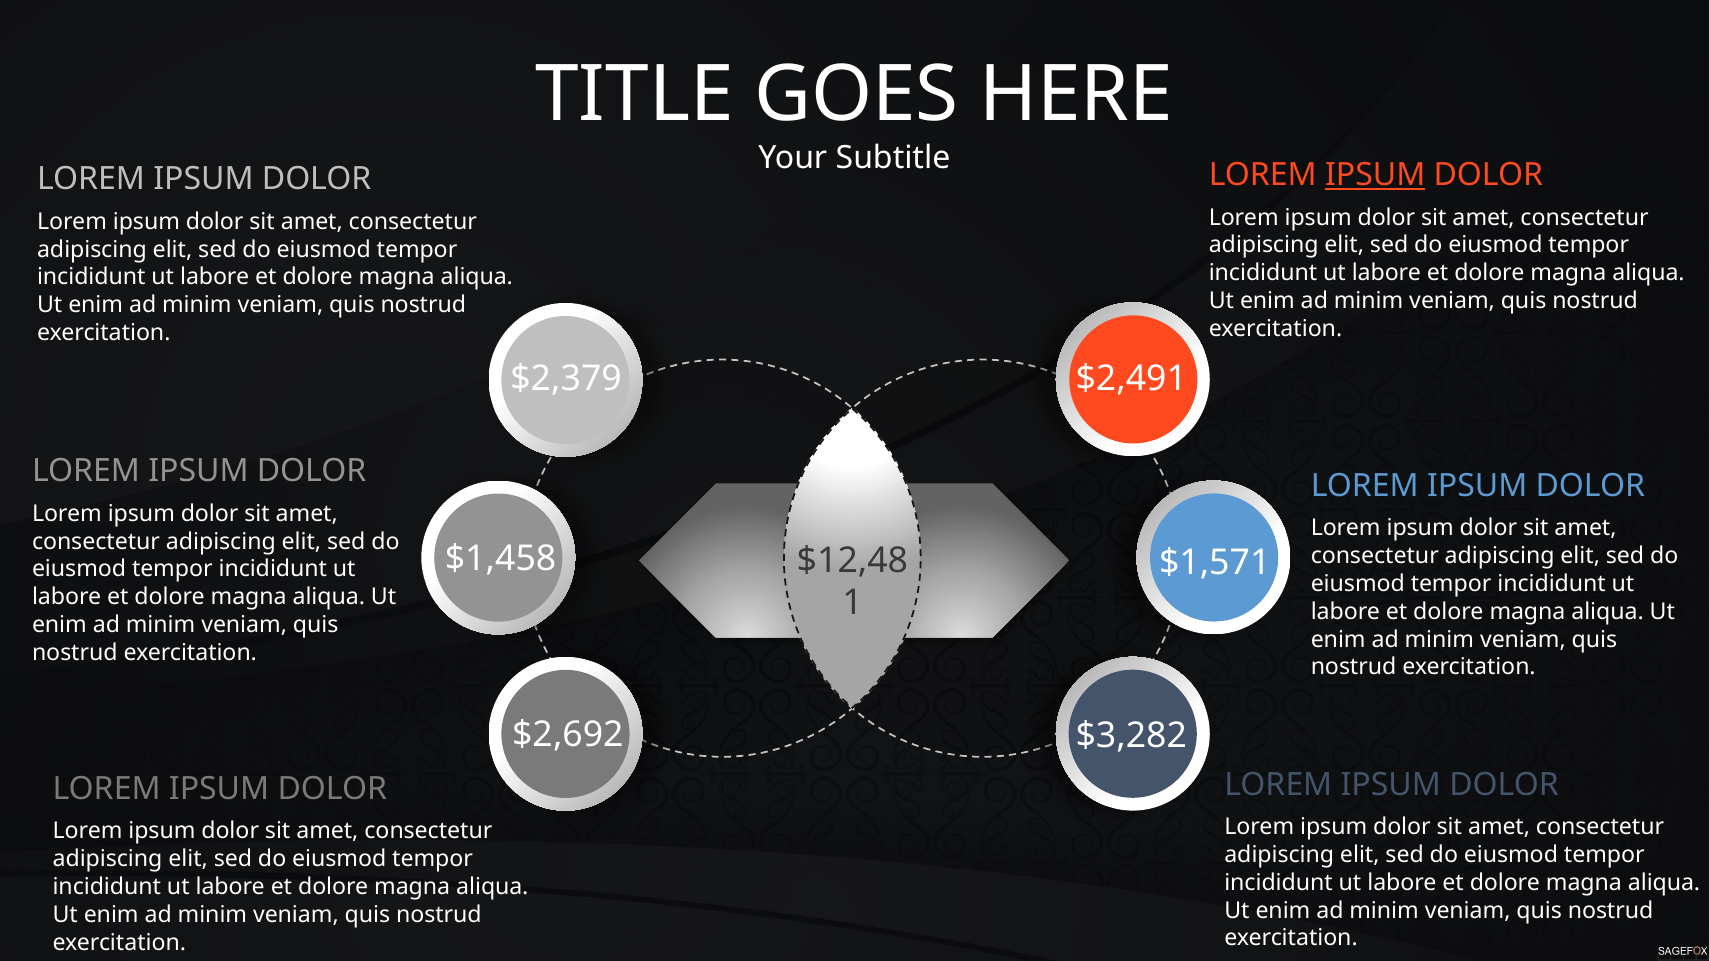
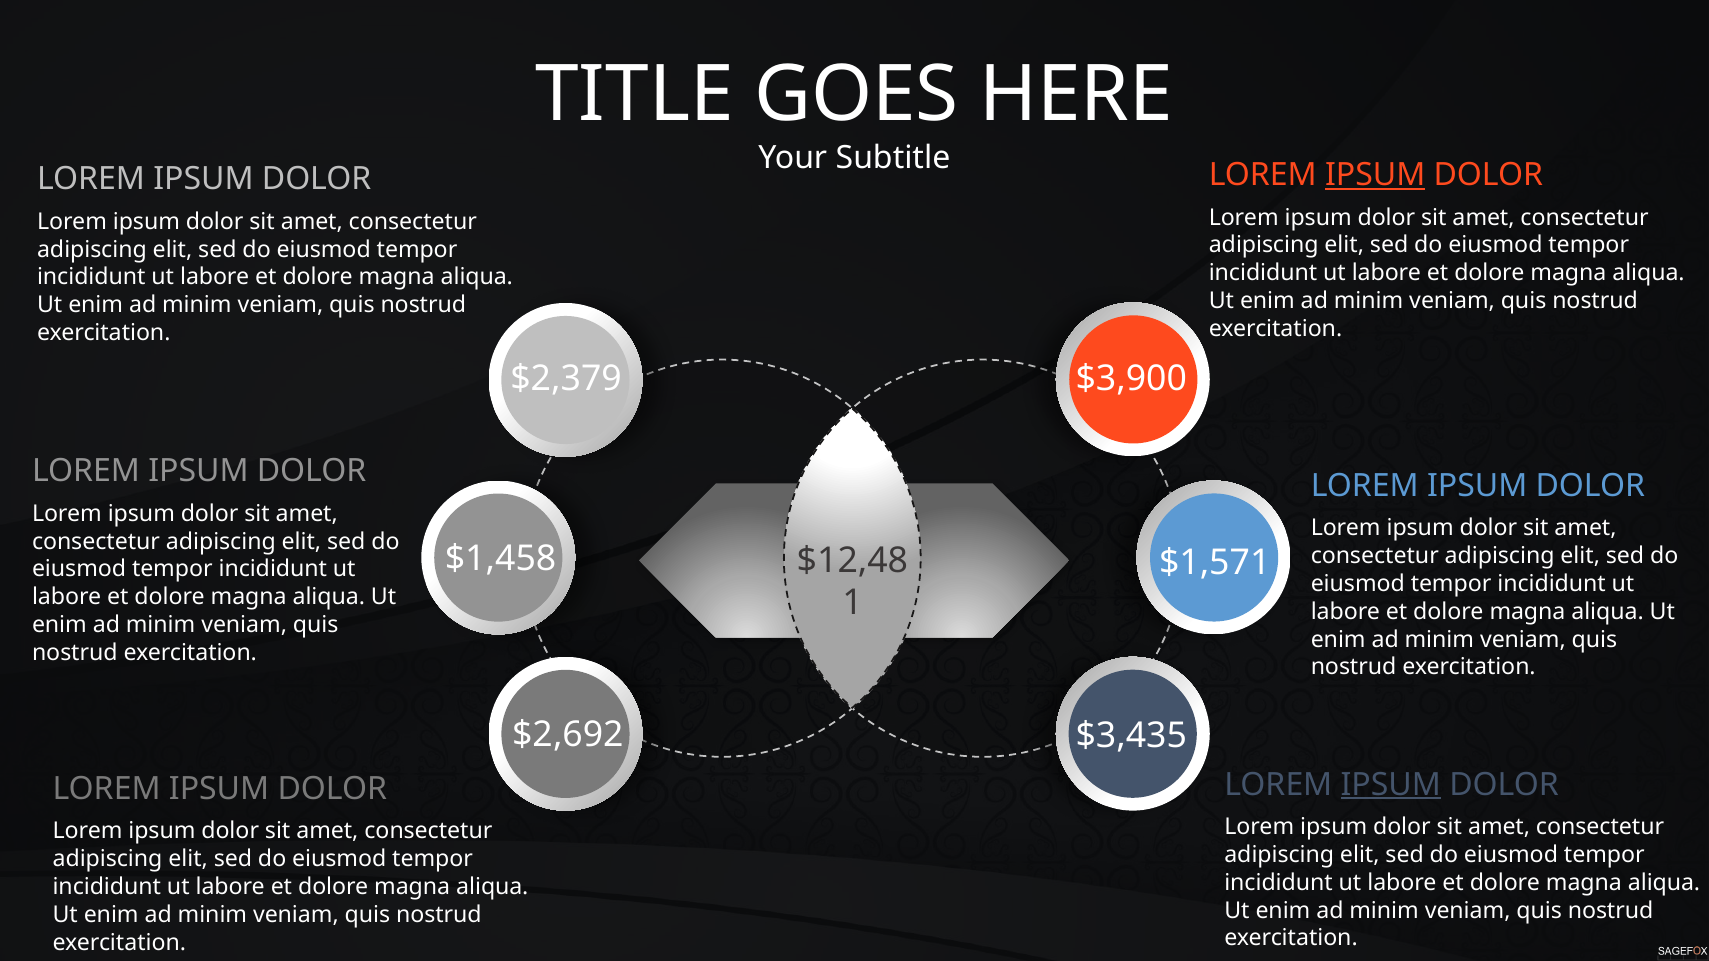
$2,491: $2,491 -> $3,900
$3,282: $3,282 -> $3,435
IPSUM at (1391, 785) underline: none -> present
